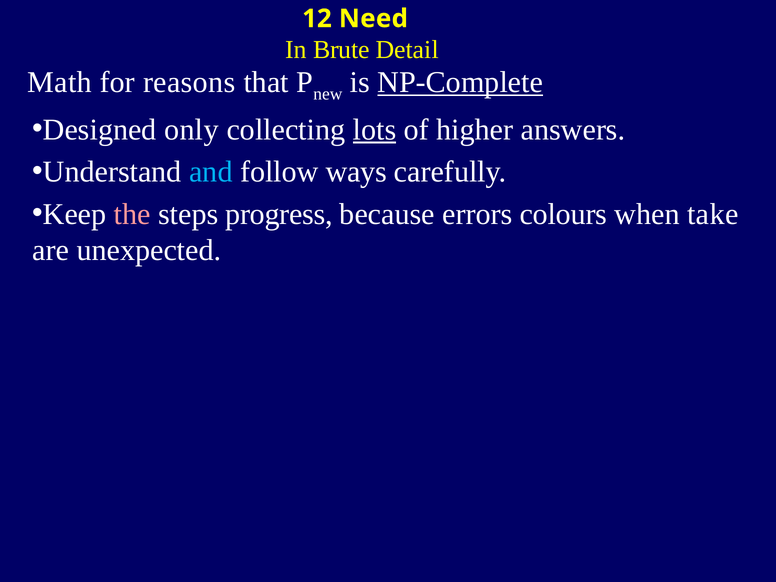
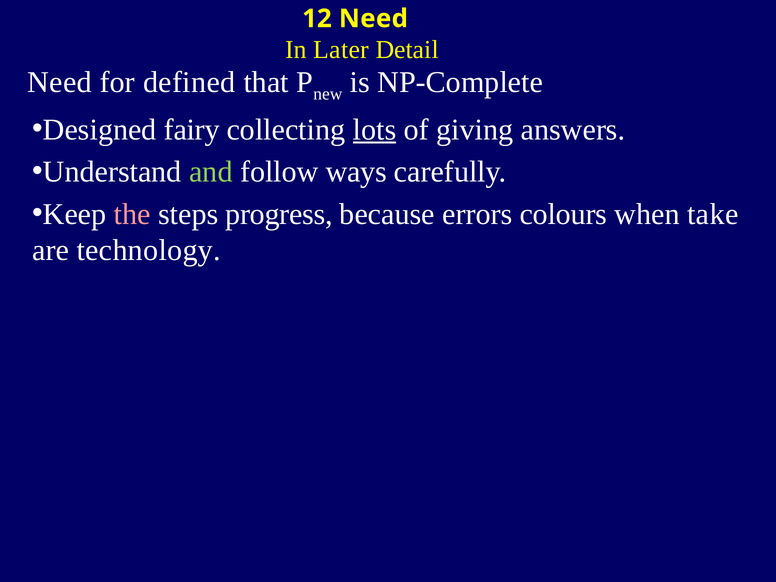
Brute: Brute -> Later
Math at (60, 82): Math -> Need
reasons: reasons -> defined
NP-Complete underline: present -> none
only: only -> fairy
higher: higher -> giving
and colour: light blue -> light green
unexpected: unexpected -> technology
